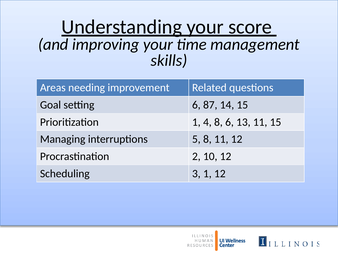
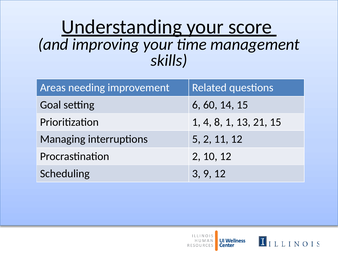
87: 87 -> 60
8 6: 6 -> 1
13 11: 11 -> 21
5 8: 8 -> 2
3 1: 1 -> 9
